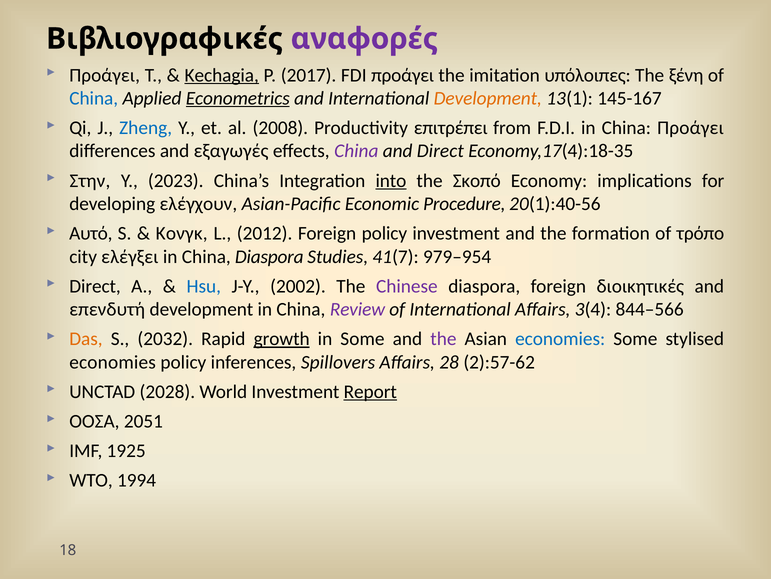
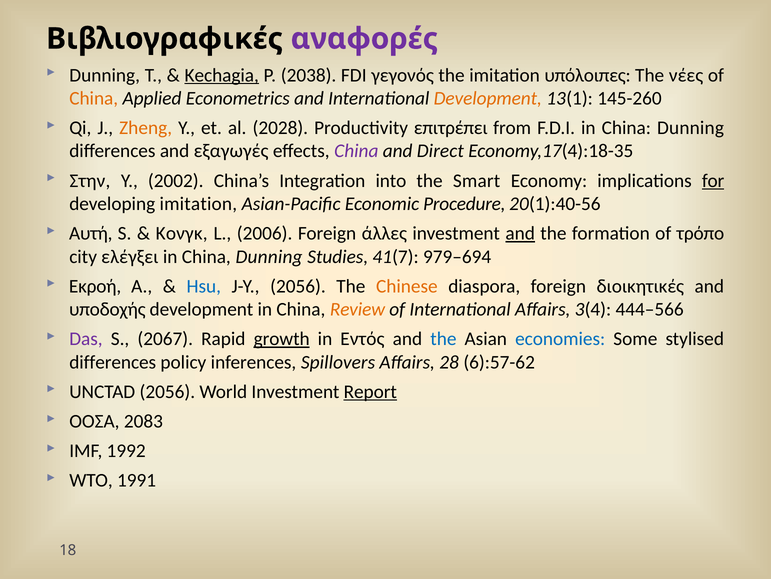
Προάγει at (105, 75): Προάγει -> Dunning
2017: 2017 -> 2038
FDI προάγει: προάγει -> γεγονός
ξένη: ξένη -> νέες
China at (94, 98) colour: blue -> orange
Econometrics underline: present -> none
145-167: 145-167 -> 145-260
Zheng colour: blue -> orange
2008: 2008 -> 2028
F.D.I in China Προάγει: Προάγει -> Dunning
2023: 2023 -> 2002
into underline: present -> none
Σκοπό: Σκοπό -> Smart
for underline: none -> present
developing ελέγχουν: ελέγχουν -> imitation
Αυτό: Αυτό -> Αυτή
2012: 2012 -> 2006
Foreign policy: policy -> άλλες
and at (520, 233) underline: none -> present
Diaspora at (269, 256): Diaspora -> Dunning
979–954: 979–954 -> 979–694
Direct at (95, 286): Direct -> Εκροή
J-Y 2002: 2002 -> 2056
Chinese colour: purple -> orange
επενδυτή: επενδυτή -> υποδοχής
Review colour: purple -> orange
844–566: 844–566 -> 444–566
Das colour: orange -> purple
2032: 2032 -> 2067
in Some: Some -> Εντός
the at (443, 339) colour: purple -> blue
economies at (113, 362): economies -> differences
2):57-62: 2):57-62 -> 6):57-62
UNCTAD 2028: 2028 -> 2056
2051: 2051 -> 2083
1925: 1925 -> 1992
1994: 1994 -> 1991
